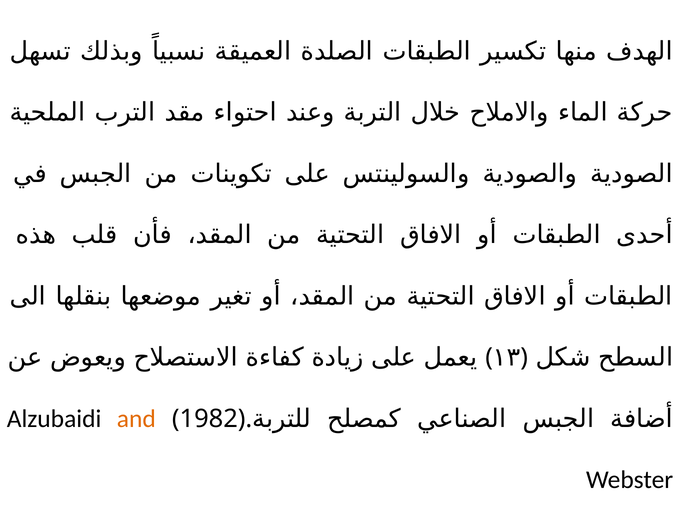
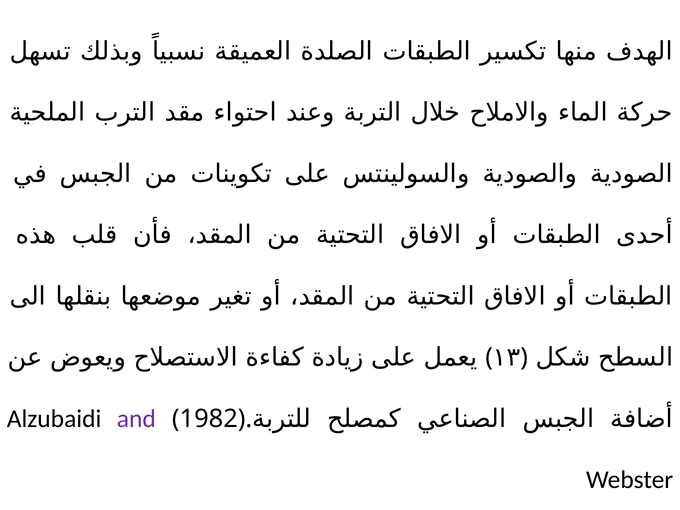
and colour: orange -> purple
